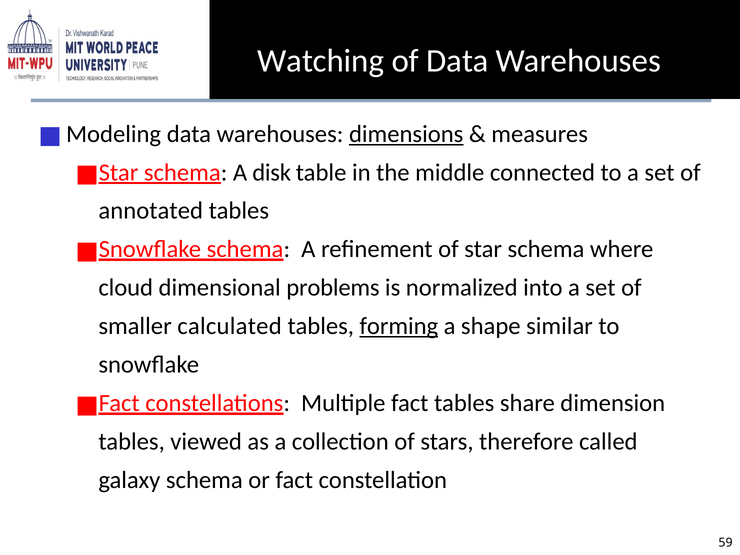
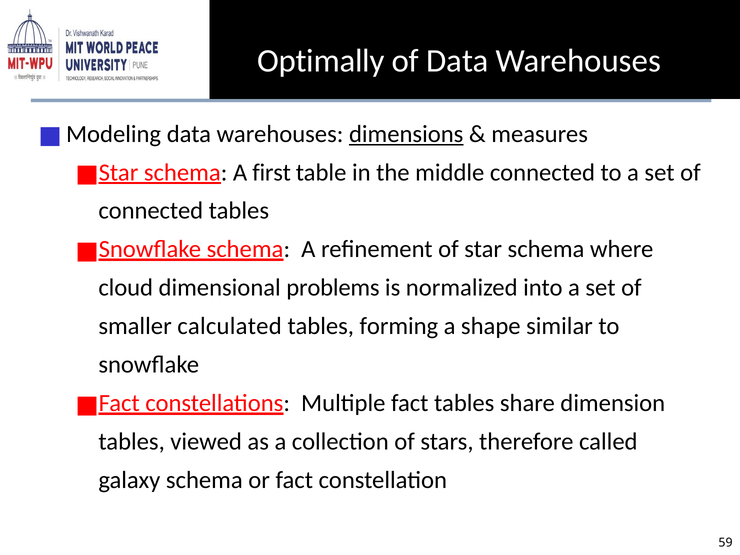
Watching: Watching -> Optimally
disk: disk -> first
annotated at (151, 211): annotated -> connected
forming underline: present -> none
